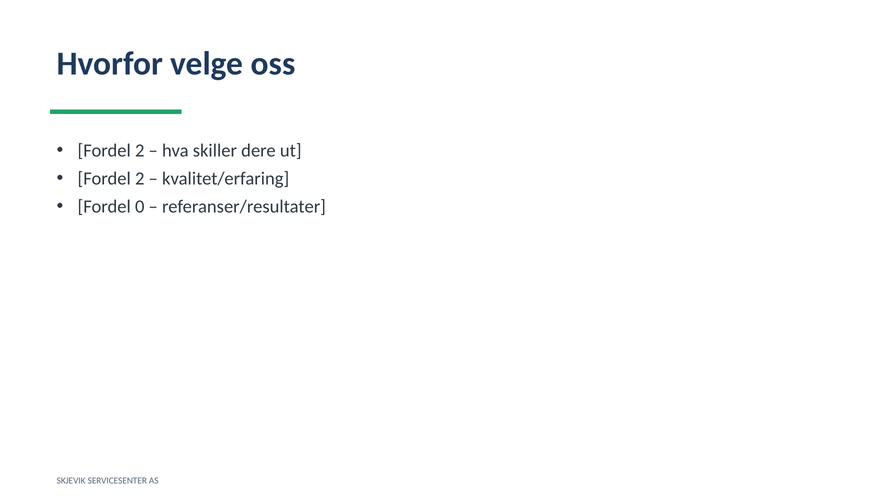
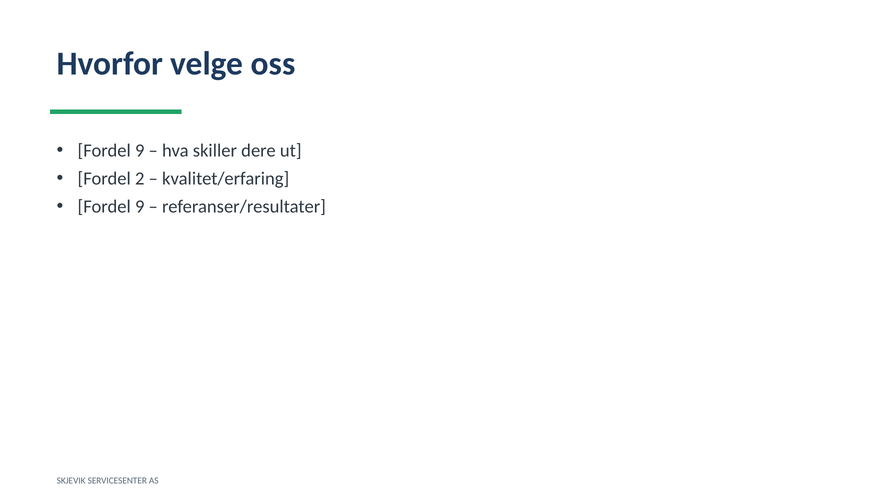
2 at (140, 151): 2 -> 9
0 at (140, 207): 0 -> 9
